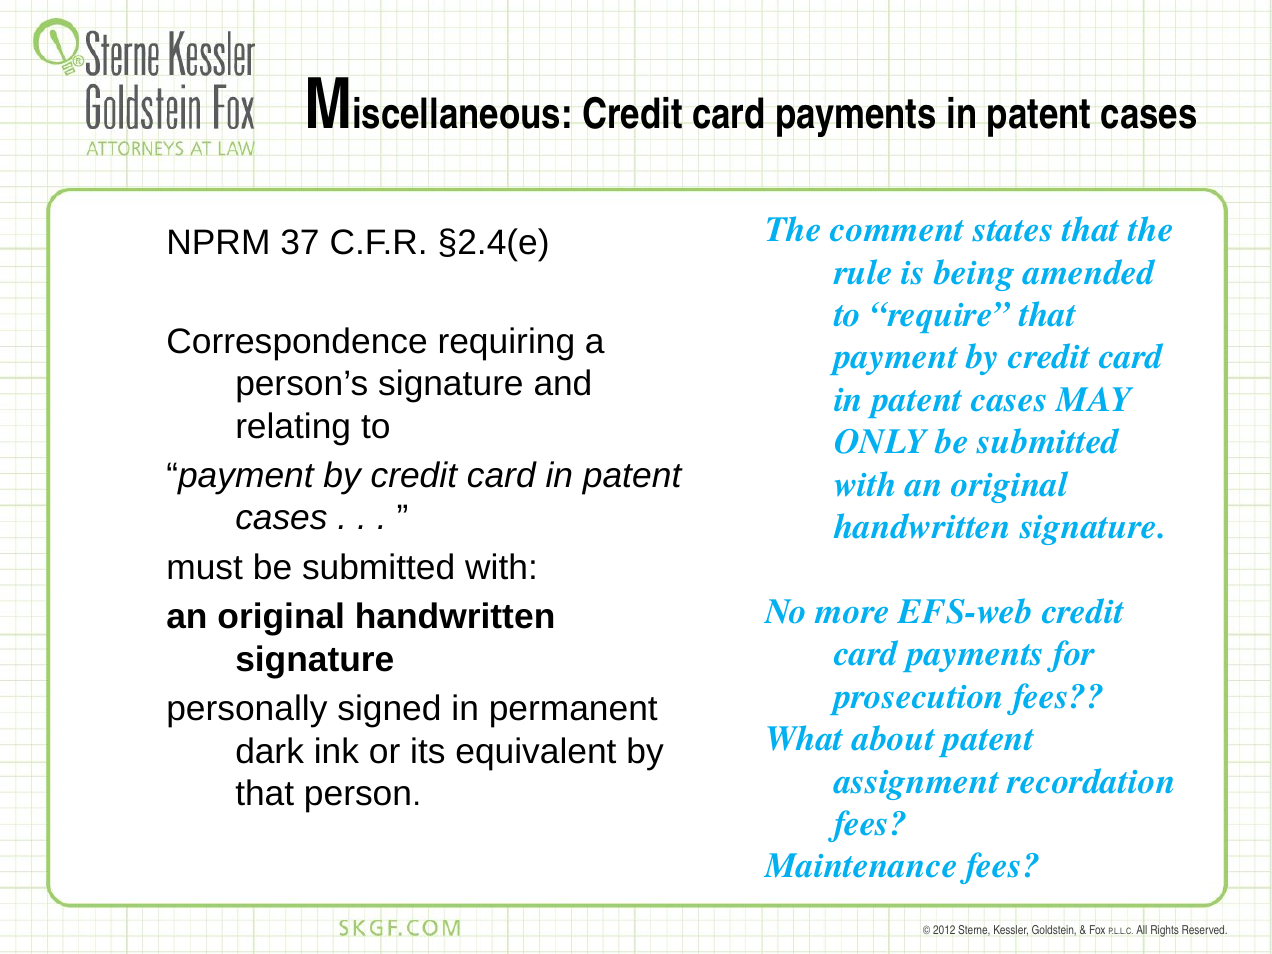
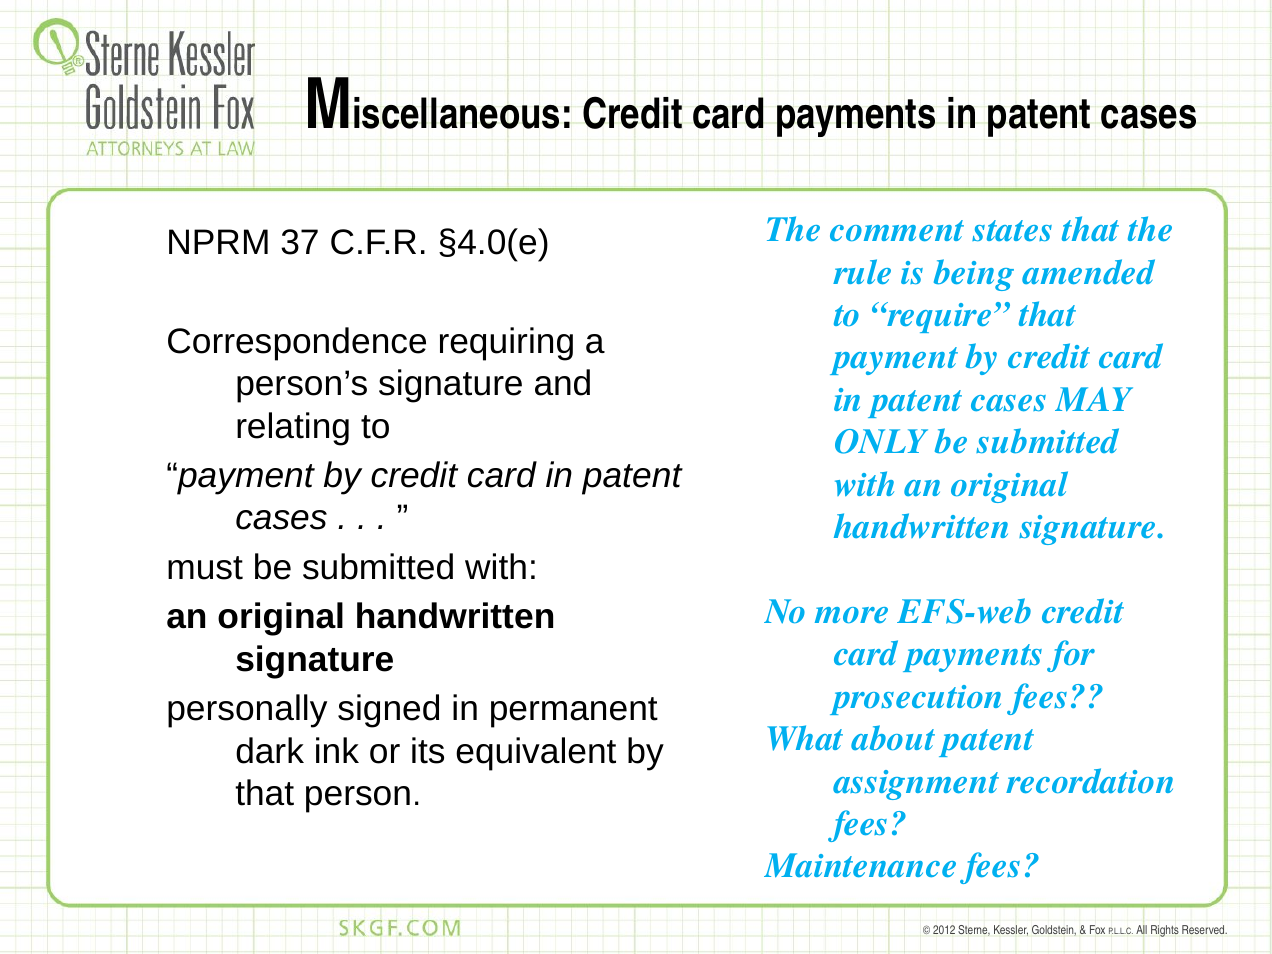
§2.4(e: §2.4(e -> §4.0(e
